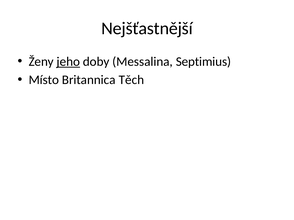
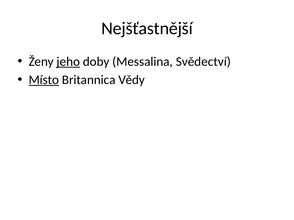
Septimius: Septimius -> Svědectví
Místo underline: none -> present
Těch: Těch -> Vědy
